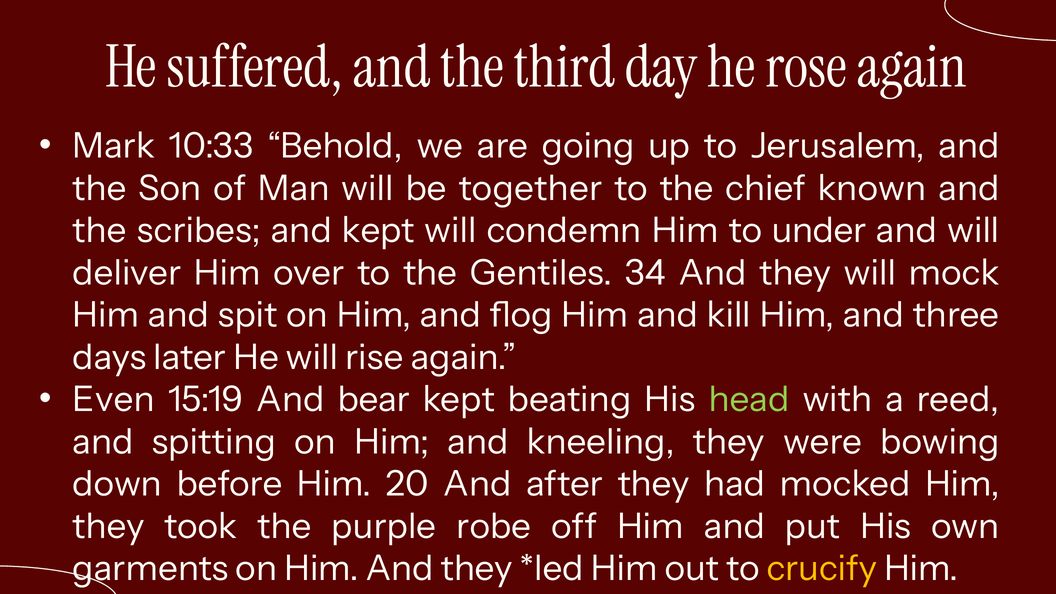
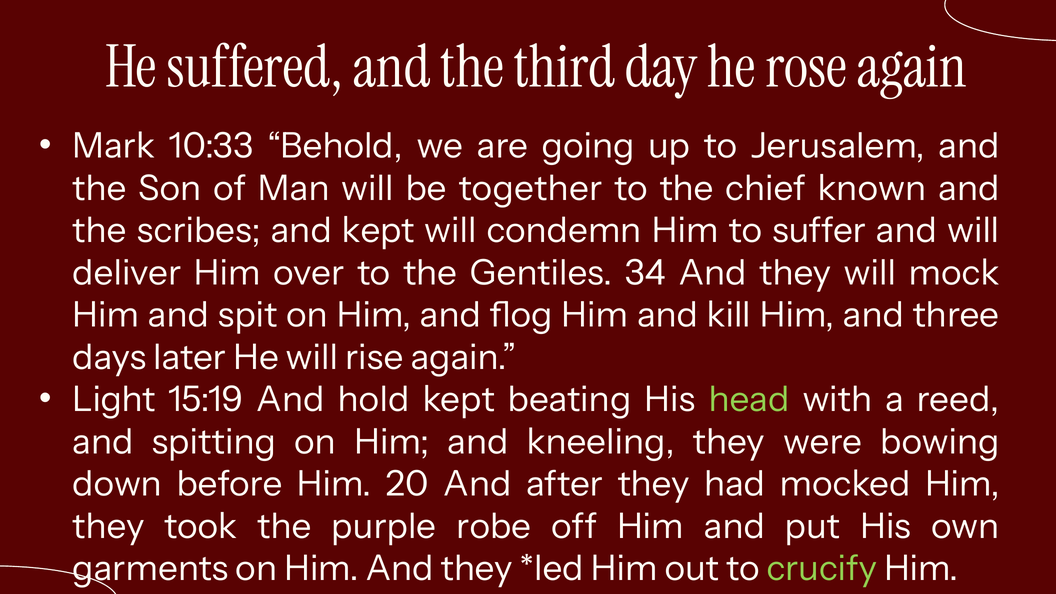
under: under -> suffer
Even: Even -> Light
bear: bear -> hold
crucify colour: yellow -> light green
